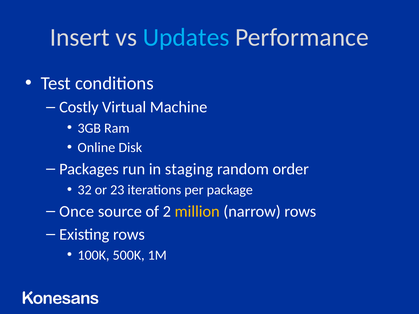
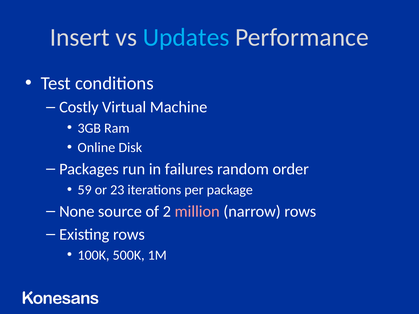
staging: staging -> failures
32: 32 -> 59
Once: Once -> None
million colour: yellow -> pink
